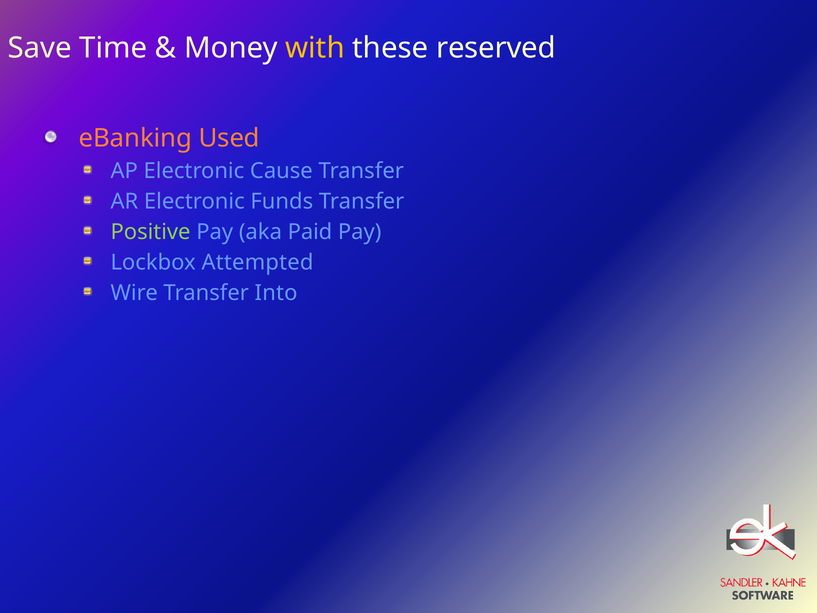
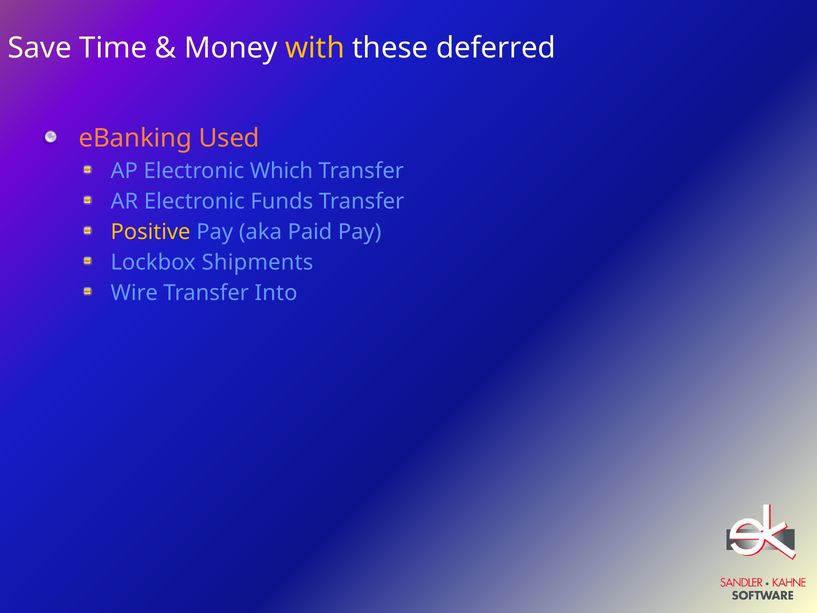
reserved: reserved -> deferred
Cause: Cause -> Which
Positive colour: light green -> yellow
Attempted: Attempted -> Shipments
